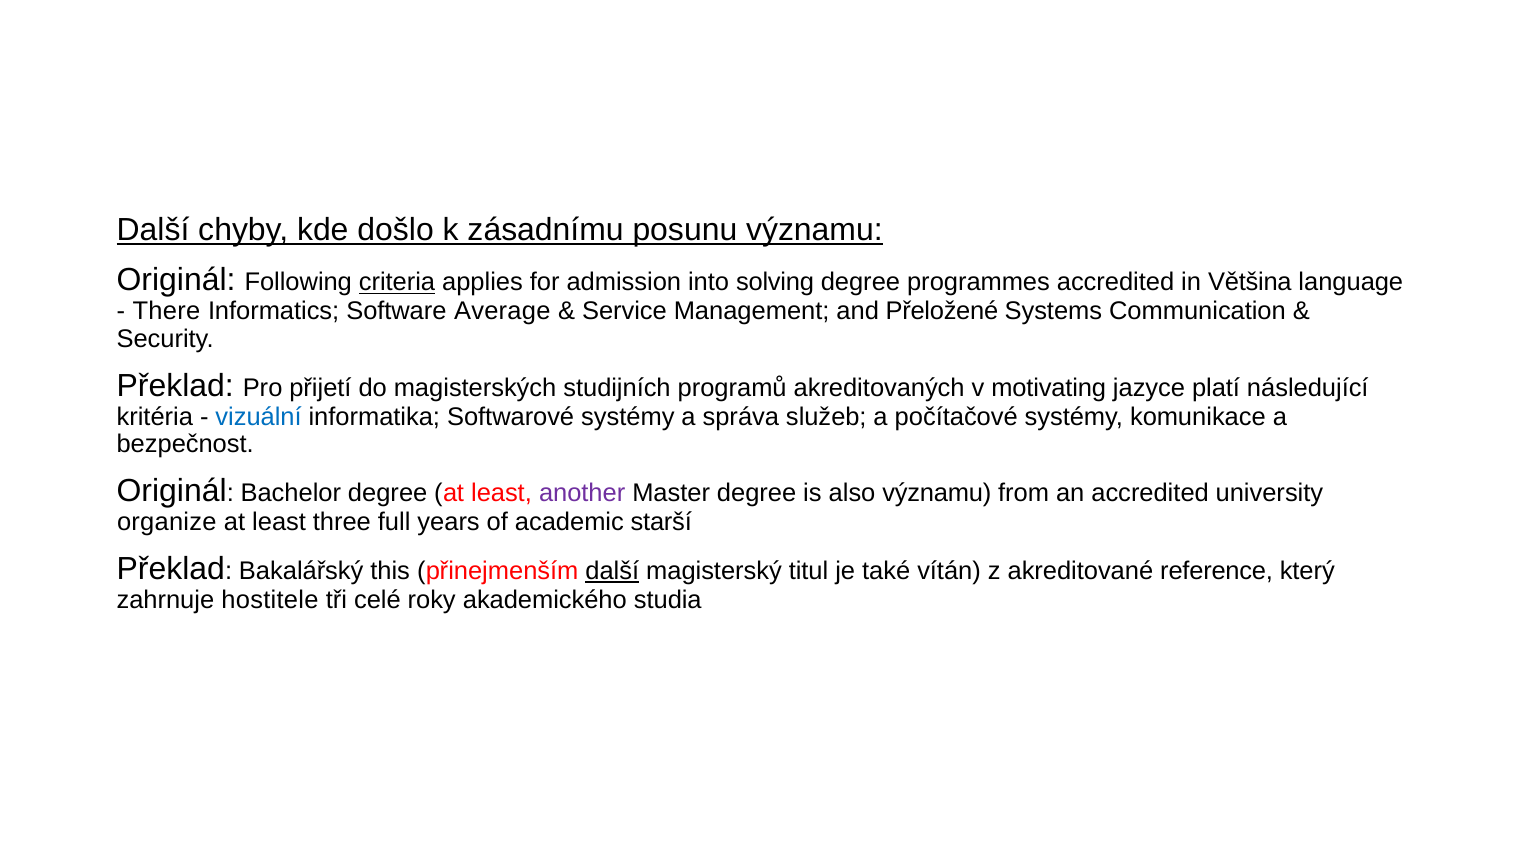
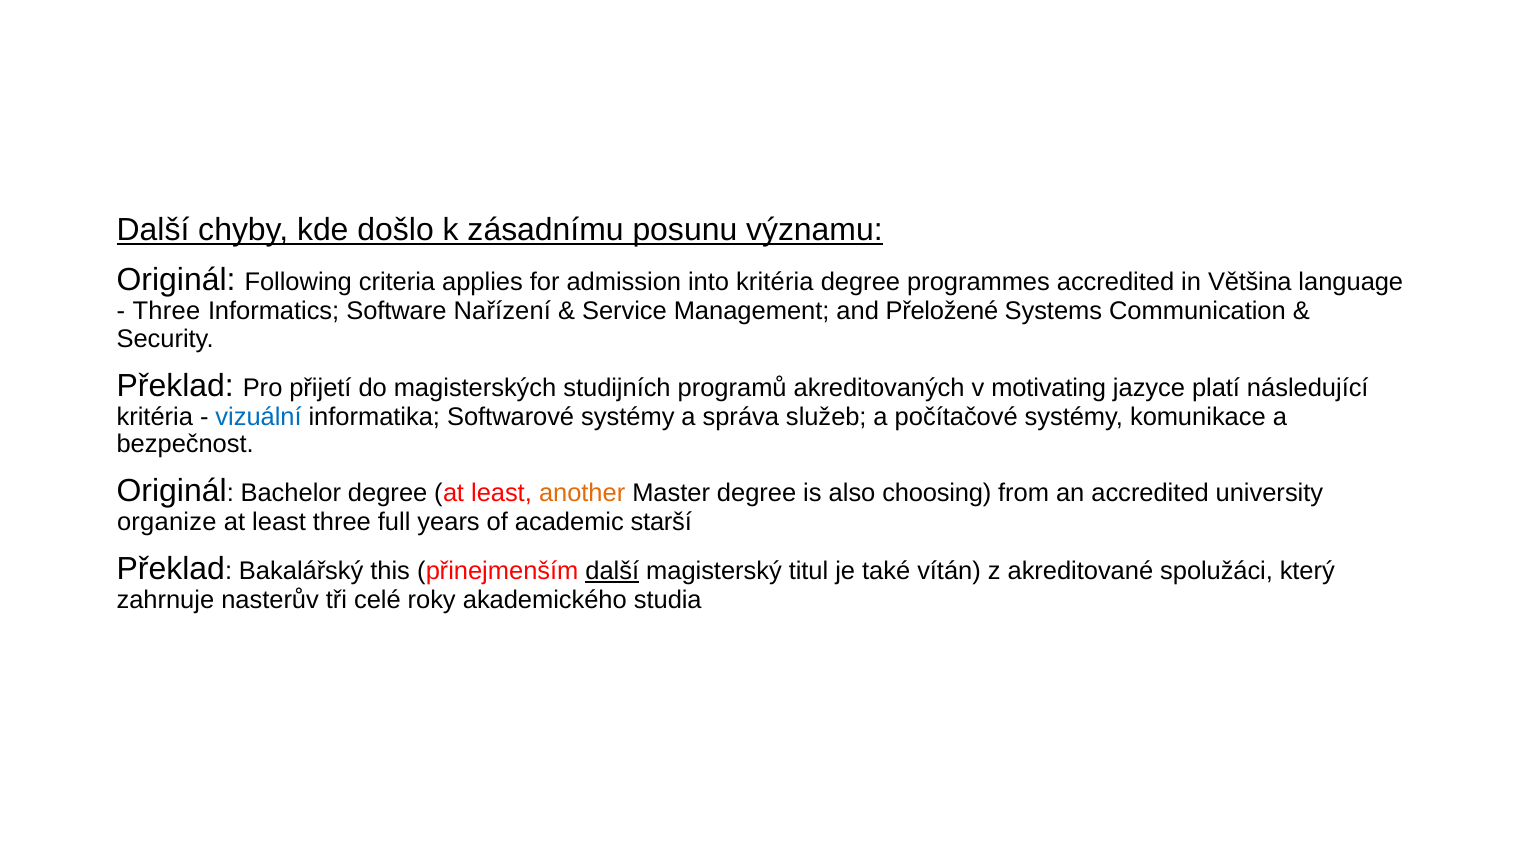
criteria underline: present -> none
into solving: solving -> kritéria
There at (166, 311): There -> Three
Average: Average -> Nařízení
another colour: purple -> orange
also významu: významu -> choosing
reference: reference -> spolužáci
hostitele: hostitele -> nasterův
